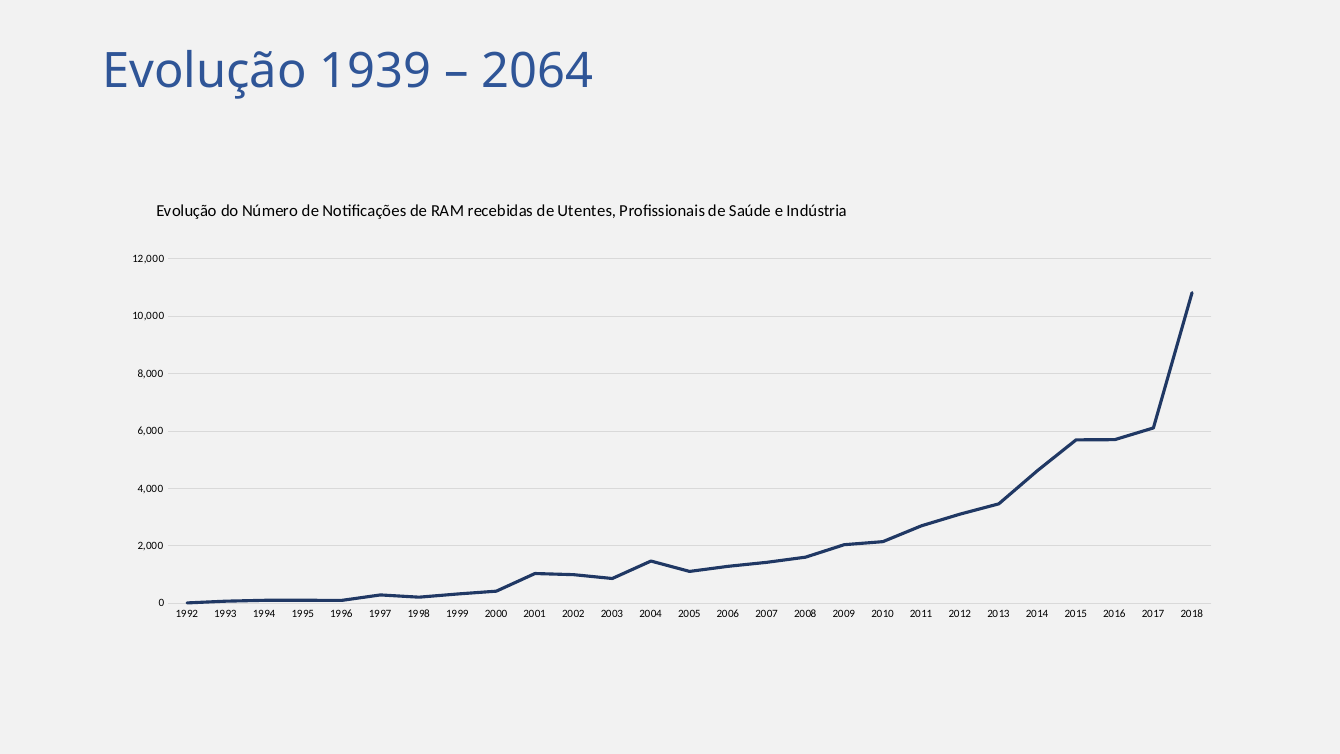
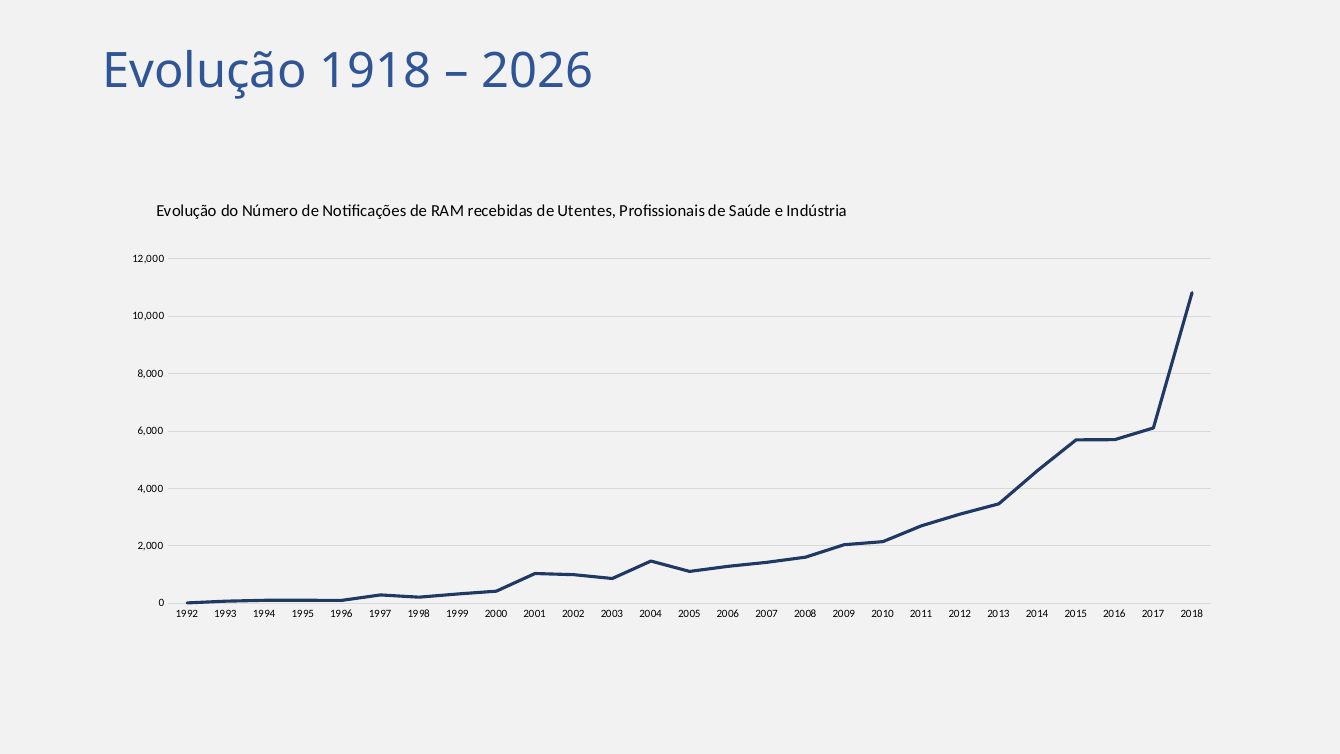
1939: 1939 -> 1918
2064: 2064 -> 2026
